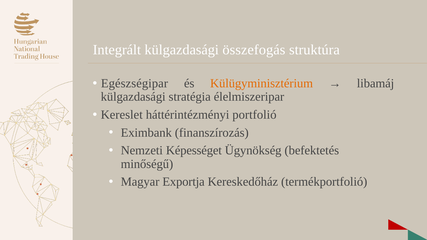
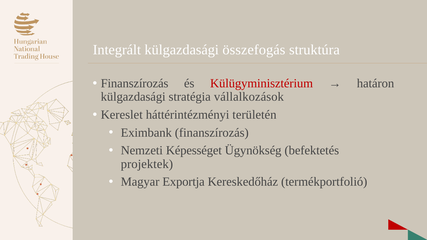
Egészségipar at (134, 83): Egészségipar -> Finanszírozás
Külügyminisztérium colour: orange -> red
libamáj: libamáj -> határon
élelmiszeripar: élelmiszeripar -> vállalkozások
portfolió: portfolió -> területén
minőségű: minőségű -> projektek
